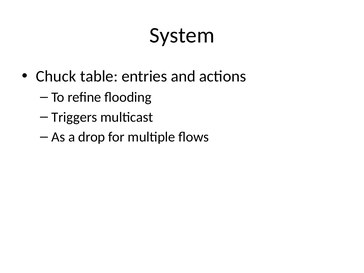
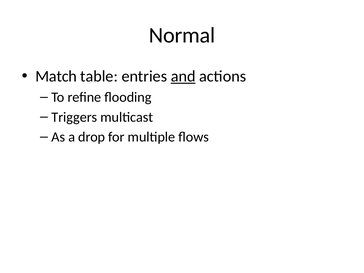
System: System -> Normal
Chuck: Chuck -> Match
and underline: none -> present
